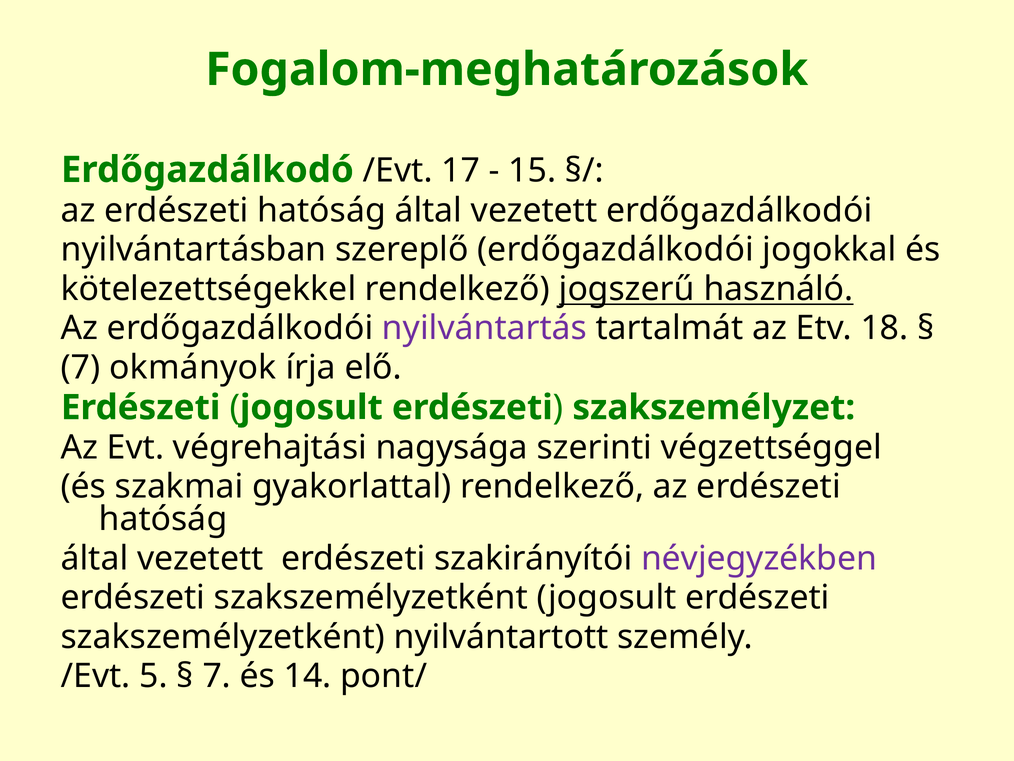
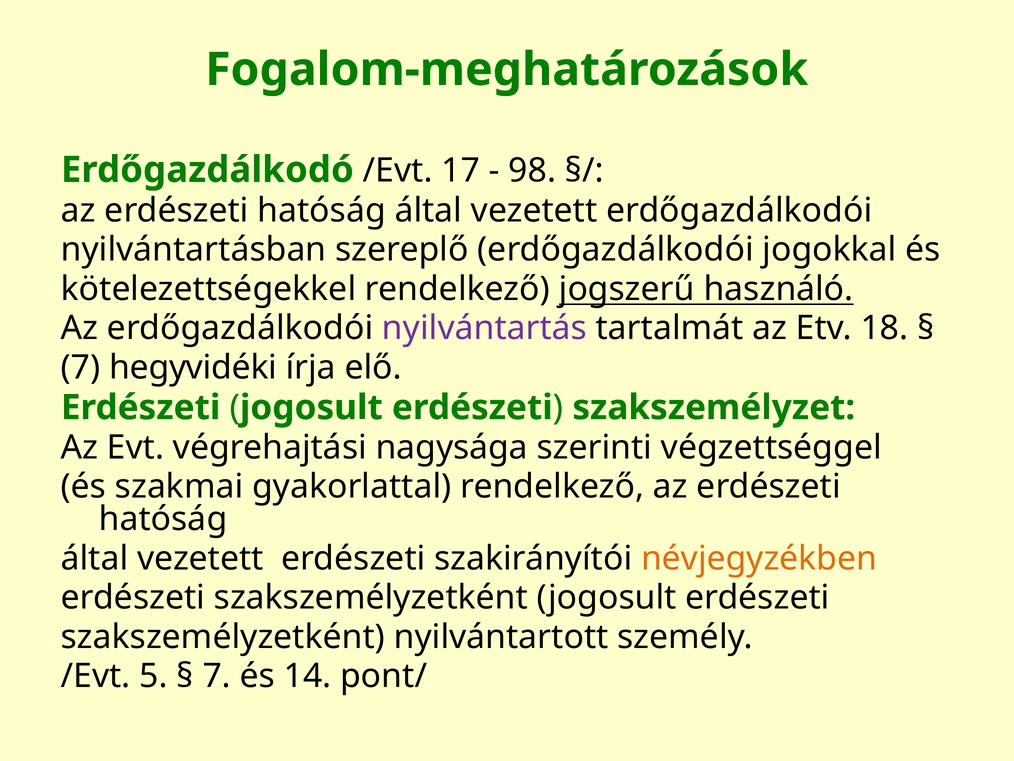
15: 15 -> 98
okmányok: okmányok -> hegyvidéki
névjegyzékben colour: purple -> orange
